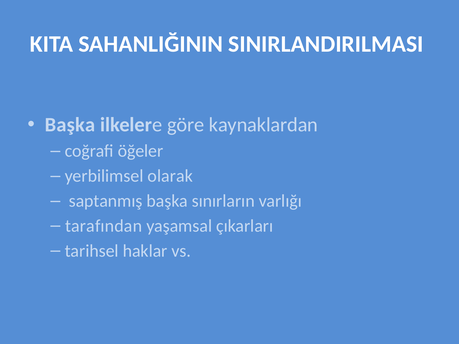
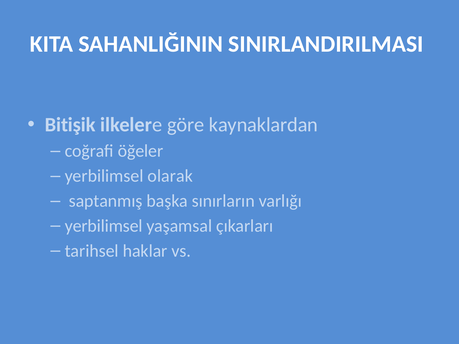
Başka at (70, 125): Başka -> Bitişik
tarafından at (104, 226): tarafından -> yerbilimsel
